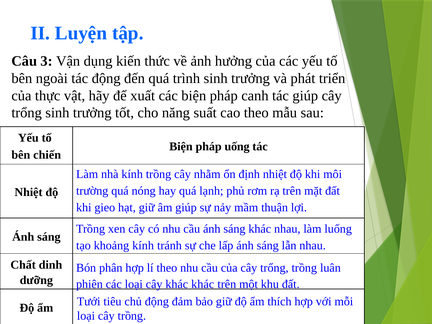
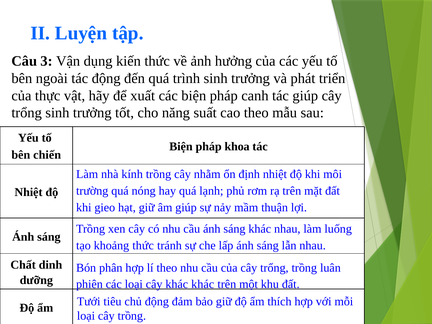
uống: uống -> khoa
khoảng kính: kính -> thức
